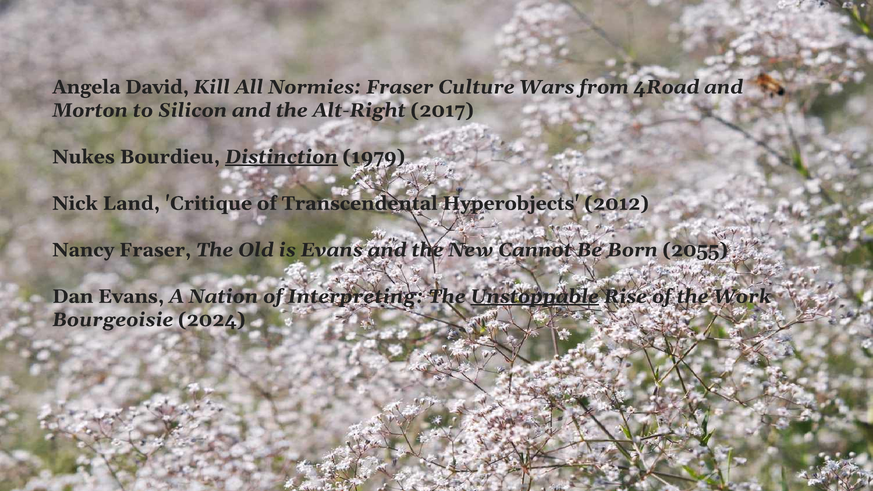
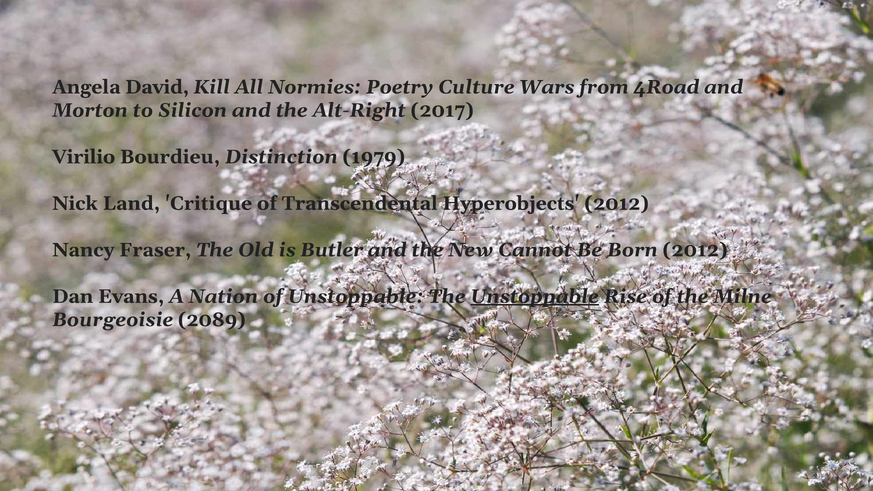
Normies Fraser: Fraser -> Poetry
Nukes: Nukes -> Virilio
Distinction underline: present -> none
is Evans: Evans -> Butler
Born 2055: 2055 -> 2012
of Interpreting: Interpreting -> Unstoppable
Work: Work -> Milne
2024: 2024 -> 2089
